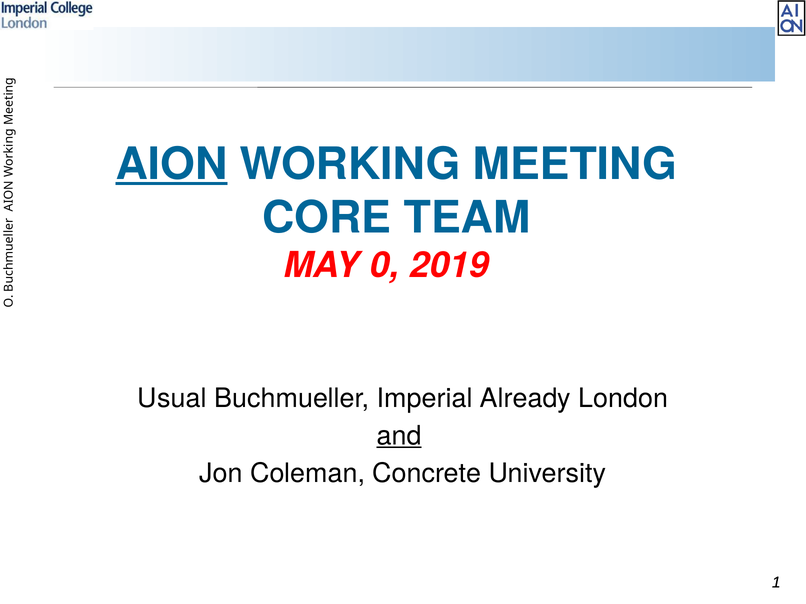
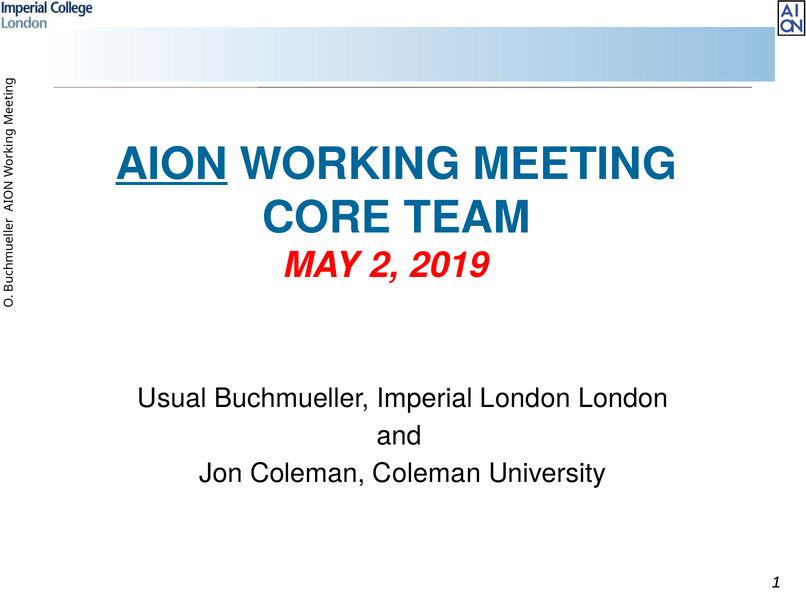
0: 0 -> 2
Imperial Already: Already -> London
and underline: present -> none
Coleman Concrete: Concrete -> Coleman
